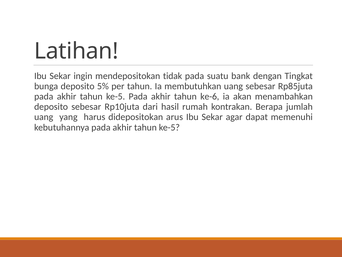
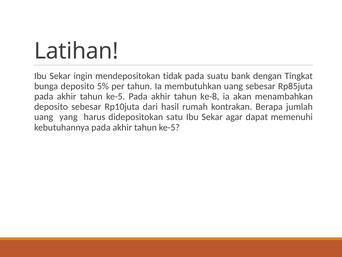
ke-6: ke-6 -> ke-8
arus: arus -> satu
